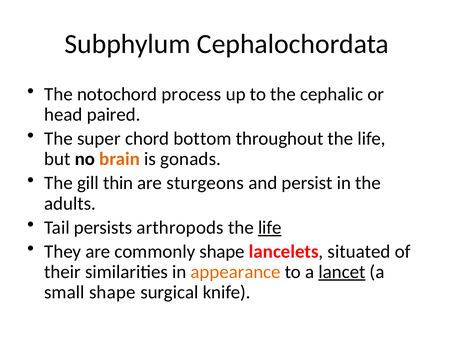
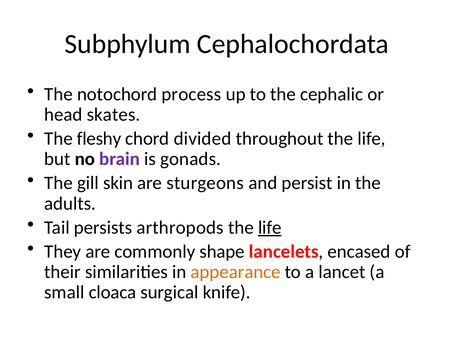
paired: paired -> skates
super: super -> fleshy
bottom: bottom -> divided
brain colour: orange -> purple
thin: thin -> skin
situated: situated -> encased
lancet underline: present -> none
small shape: shape -> cloaca
